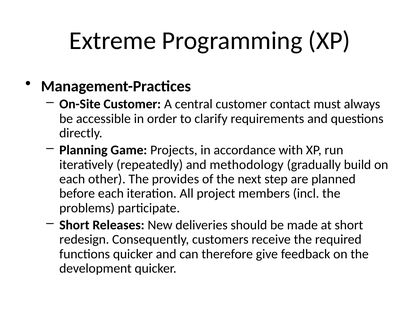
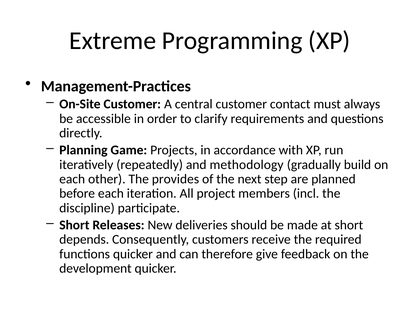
problems: problems -> discipline
redesign: redesign -> depends
